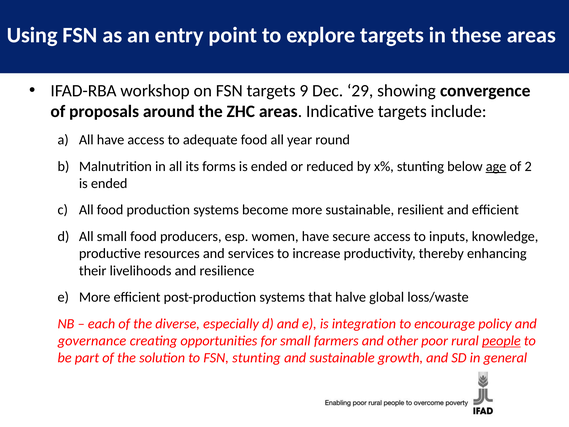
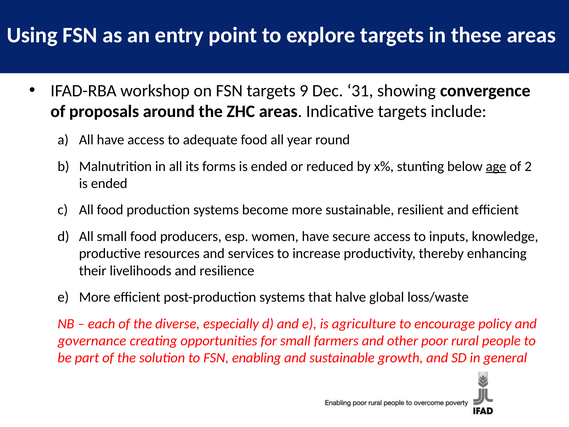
29: 29 -> 31
integration: integration -> agriculture
people underline: present -> none
FSN stunting: stunting -> enabling
